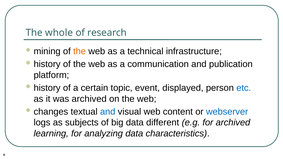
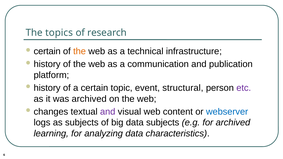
whole: whole -> topics
mining at (47, 51): mining -> certain
displayed: displayed -> structural
etc colour: blue -> purple
and at (108, 112) colour: blue -> purple
data different: different -> subjects
